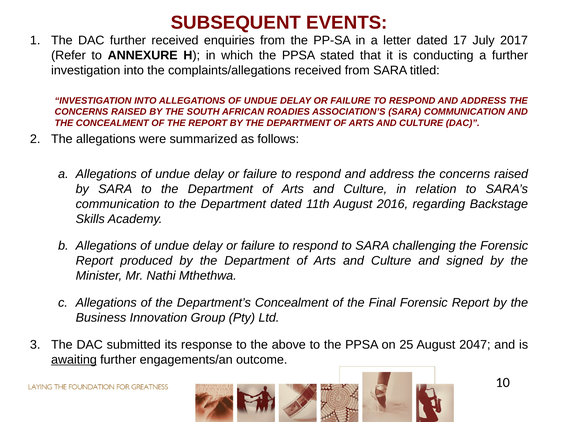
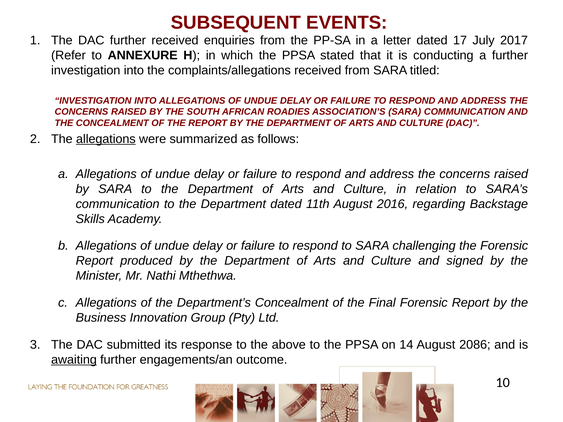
allegations at (106, 139) underline: none -> present
25: 25 -> 14
2047: 2047 -> 2086
